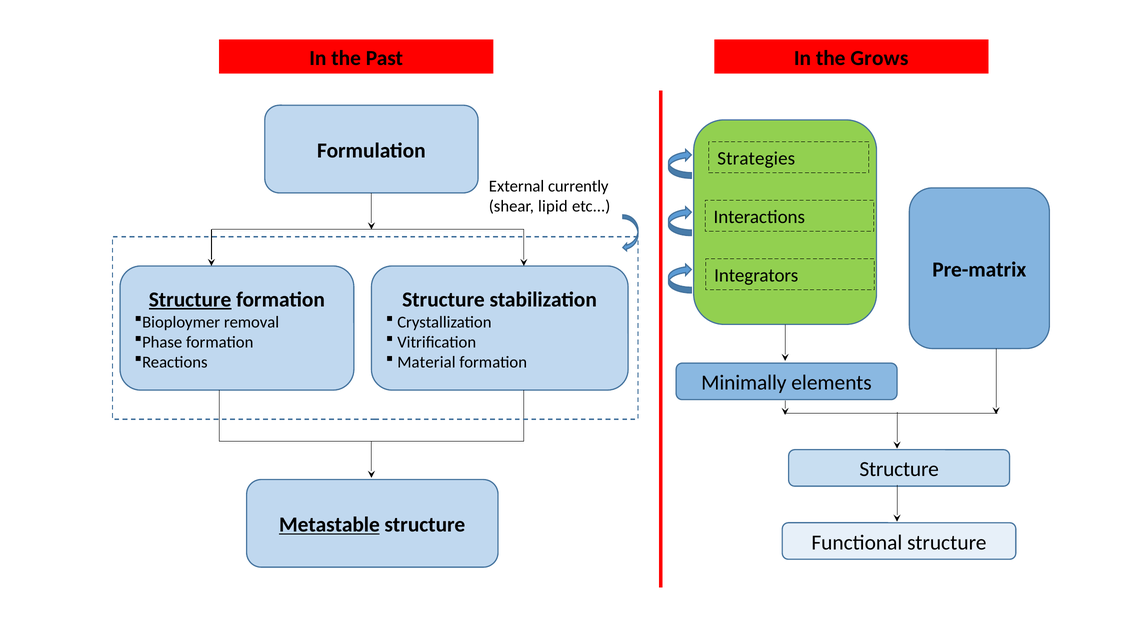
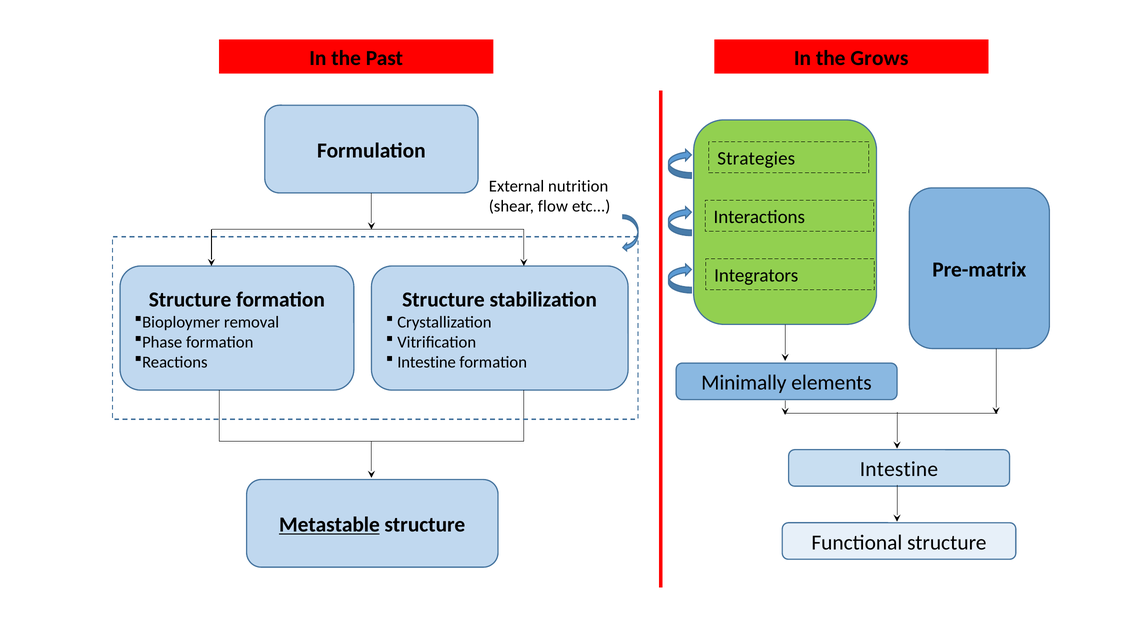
currently: currently -> nutrition
lipid: lipid -> flow
Structure at (190, 300) underline: present -> none
Material at (426, 362): Material -> Intestine
Structure at (899, 470): Structure -> Intestine
